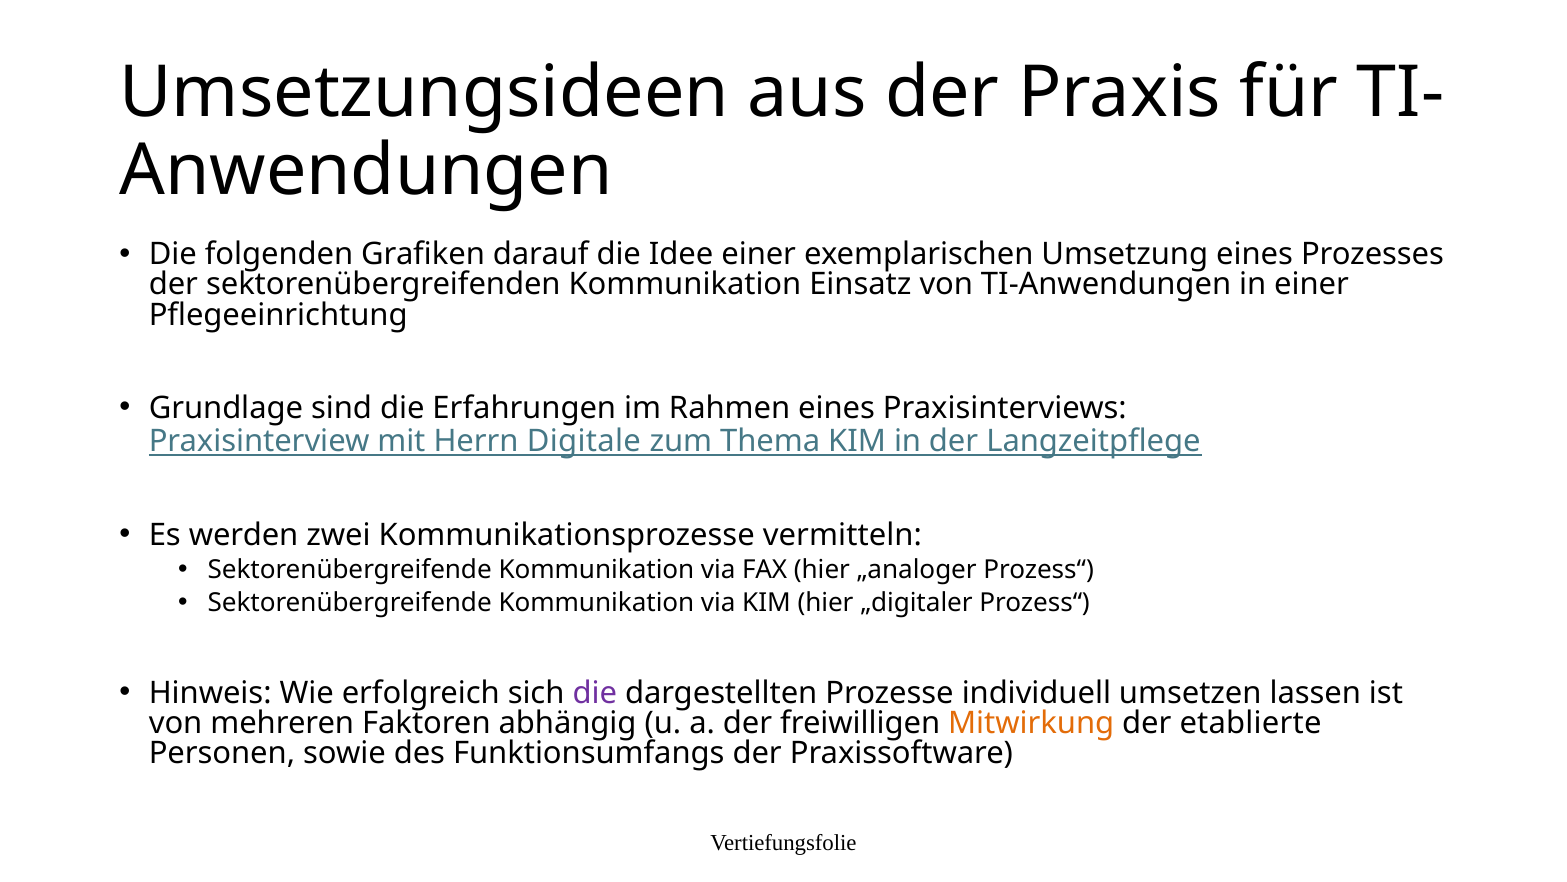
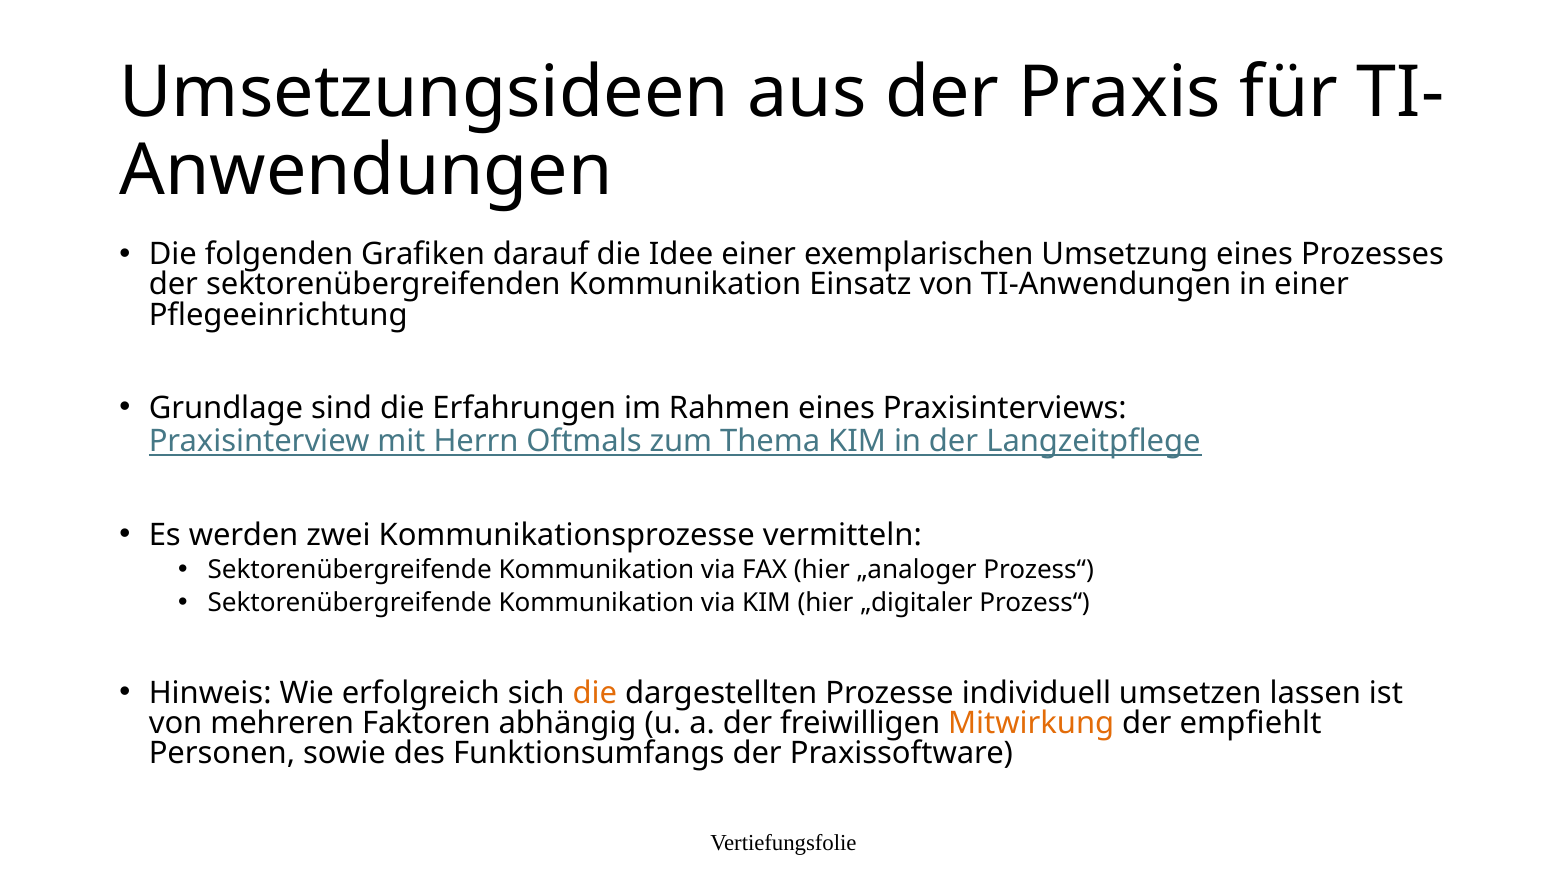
Digitale: Digitale -> Oftmals
die at (595, 693) colour: purple -> orange
etablierte: etablierte -> empfiehlt
